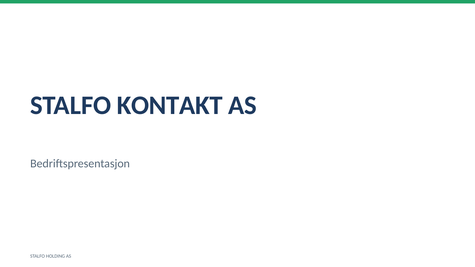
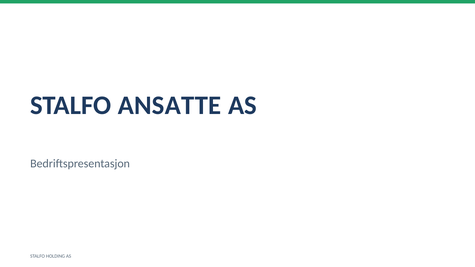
KONTAKT: KONTAKT -> ANSATTE
